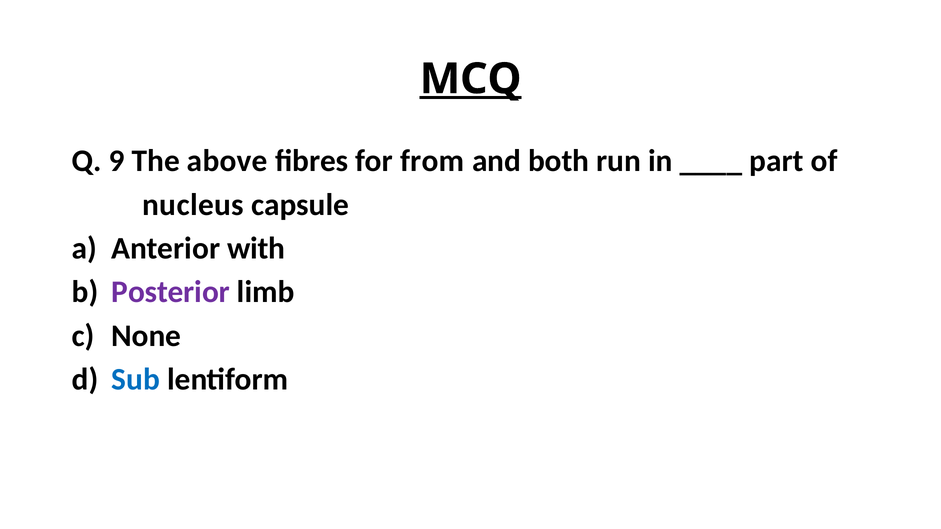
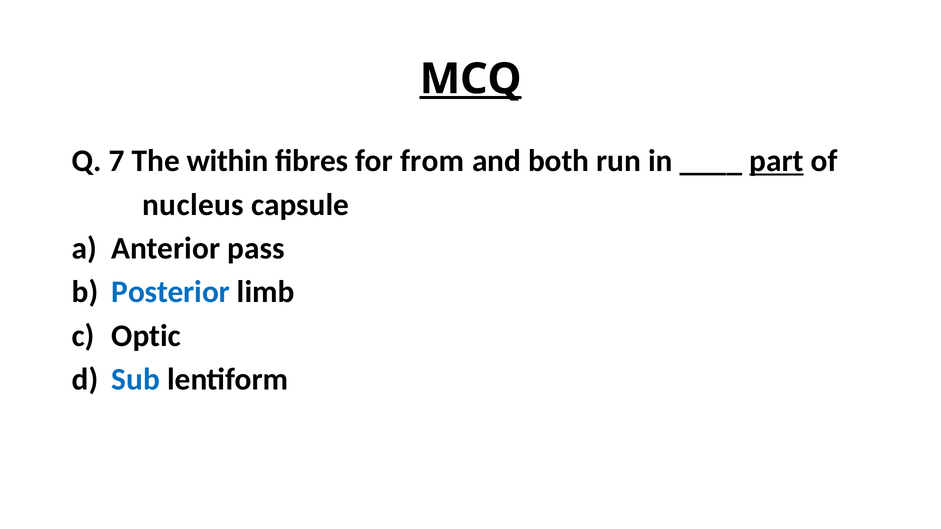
9: 9 -> 7
above: above -> within
part underline: none -> present
with: with -> pass
Posterior colour: purple -> blue
None: None -> Optic
